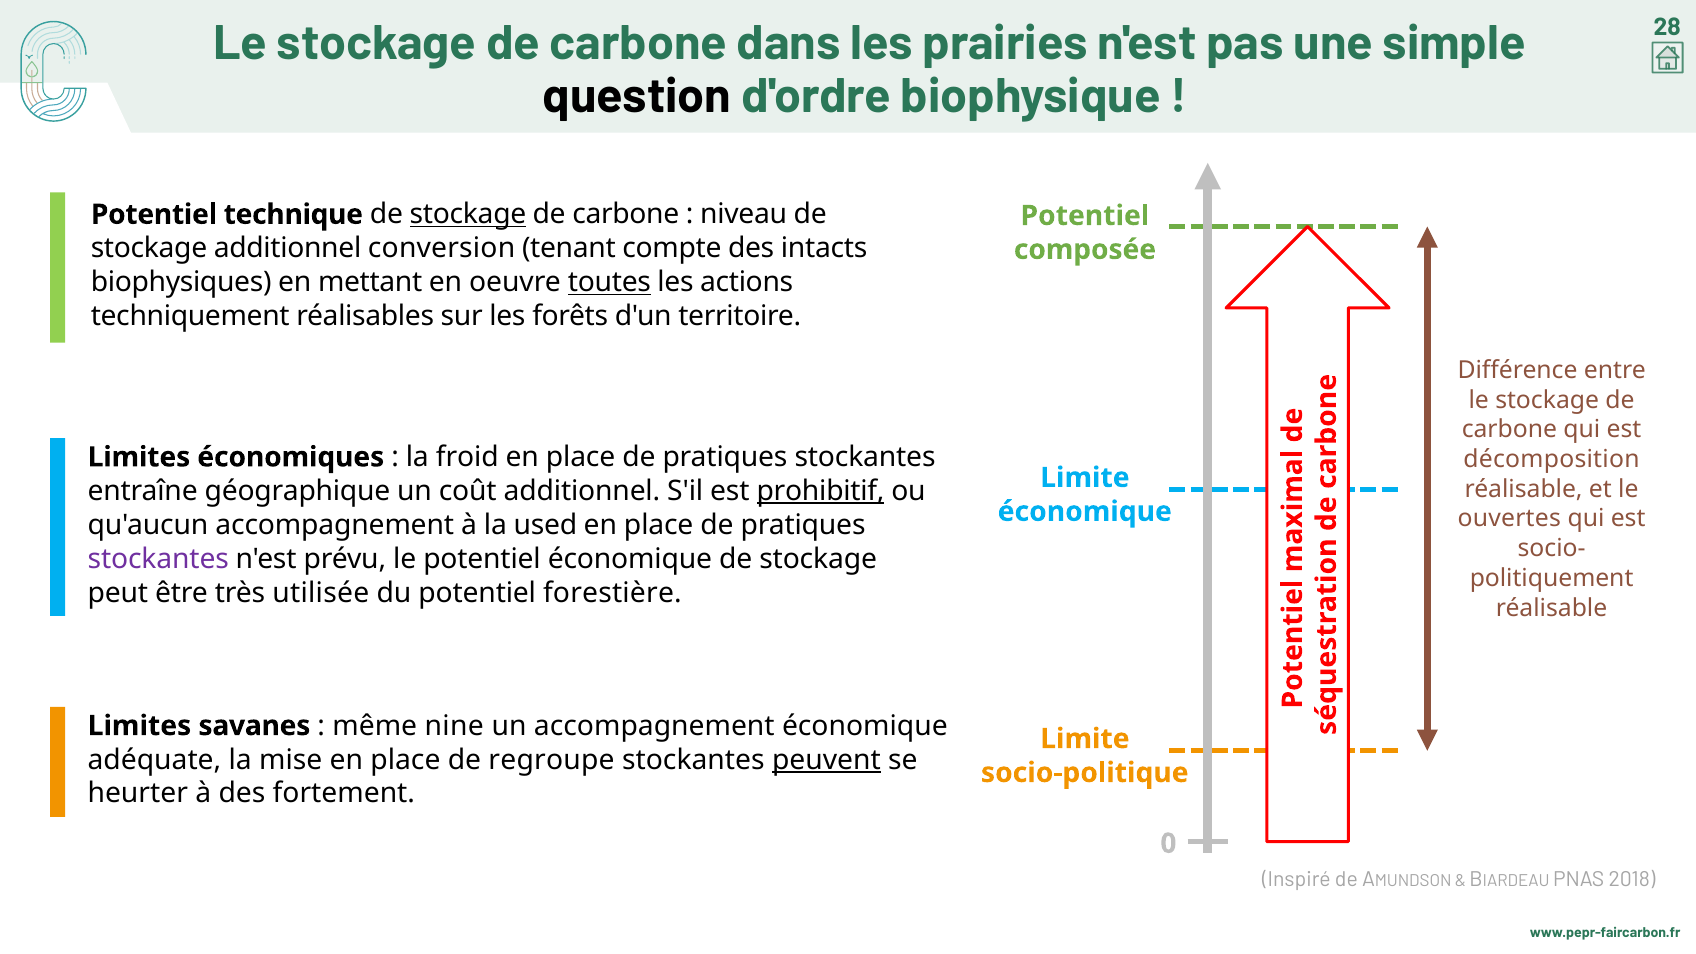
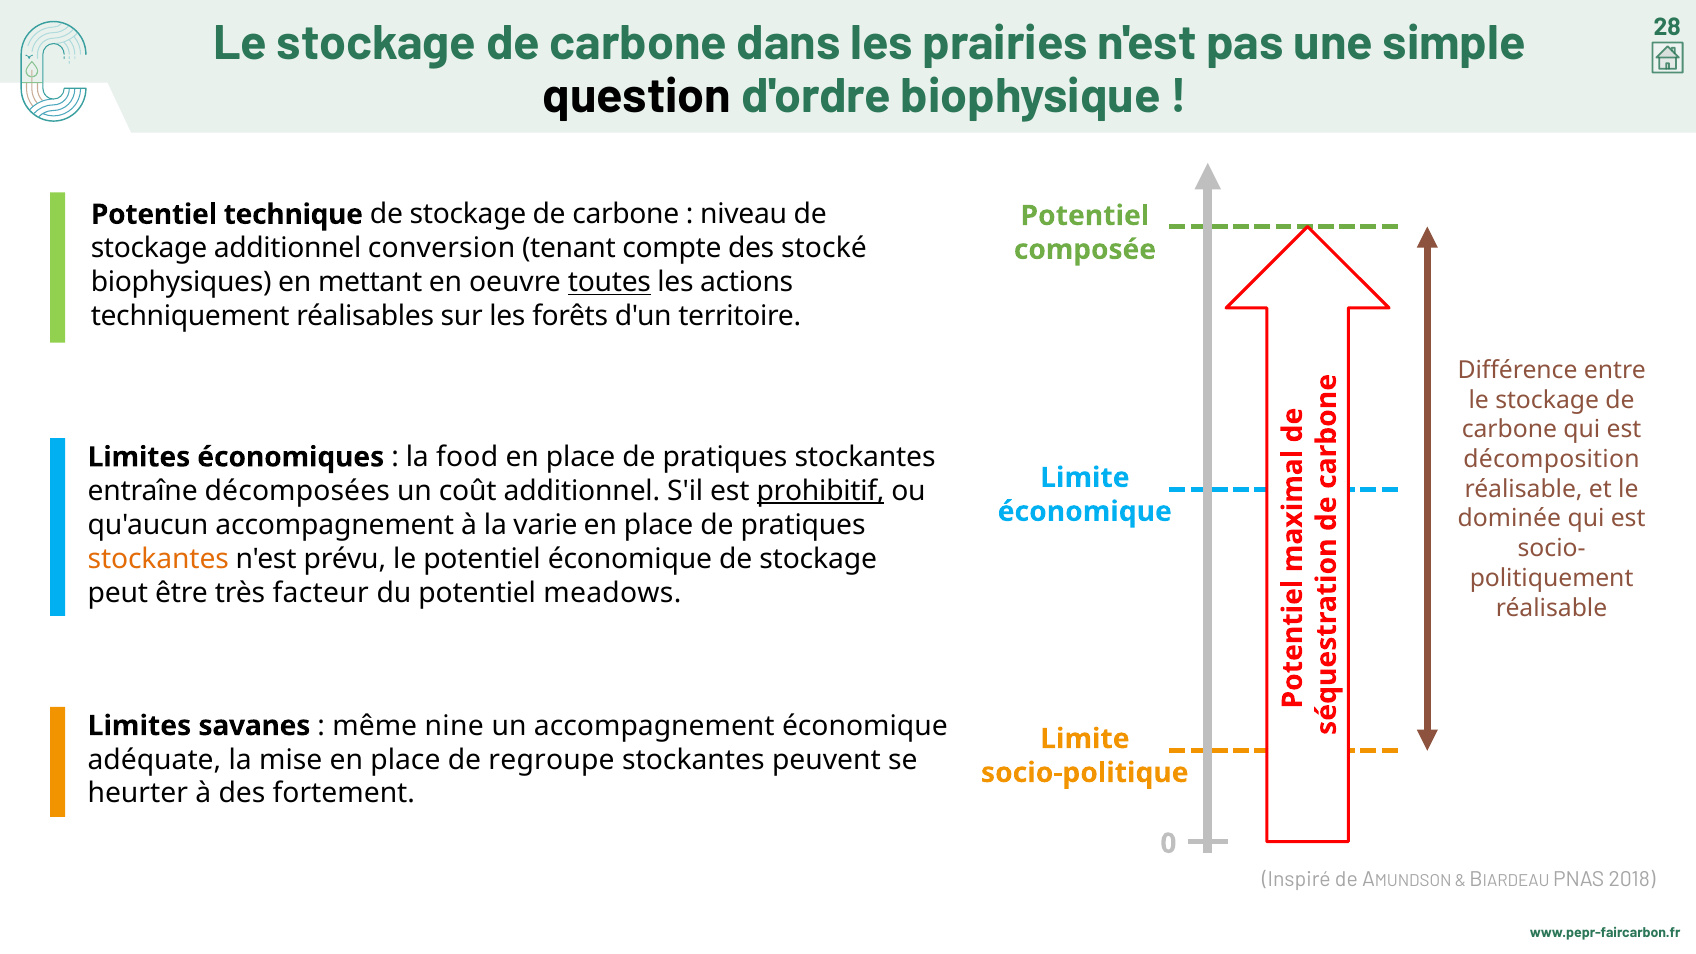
stockage at (468, 214) underline: present -> none
intacts: intacts -> stocké
froid: froid -> food
géographique: géographique -> décomposées
ouvertes: ouvertes -> dominée
used: used -> varie
stockantes at (158, 559) colour: purple -> orange
utilisée: utilisée -> facteur
forestière: forestière -> meadows
peuvent underline: present -> none
